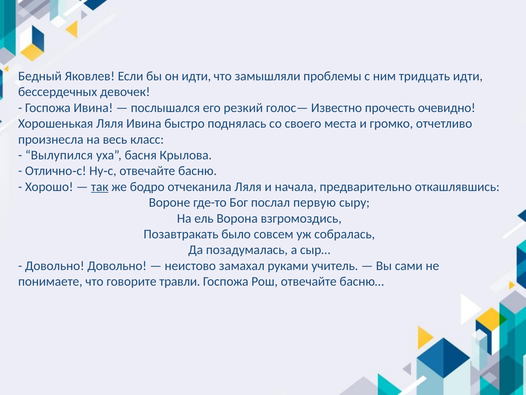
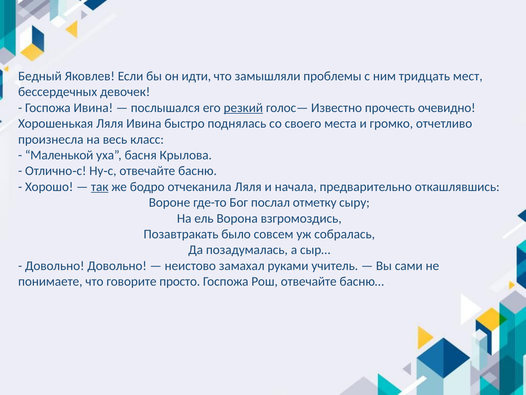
тридцать идти: идти -> мест
резкий underline: none -> present
Вылупился: Вылупился -> Маленькой
первую: первую -> отметку
травли: травли -> просто
